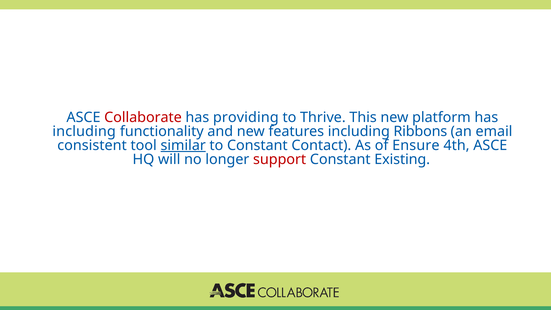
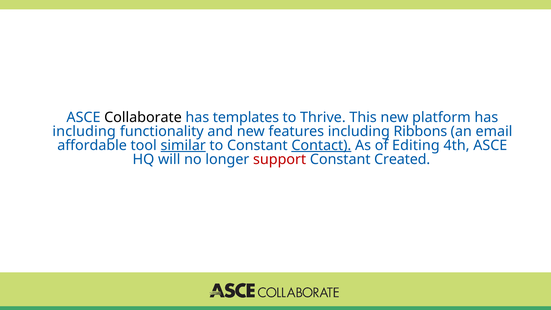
Collaborate colour: red -> black
providing: providing -> templates
consistent: consistent -> affordable
Contact underline: none -> present
Ensure: Ensure -> Editing
Existing: Existing -> Created
